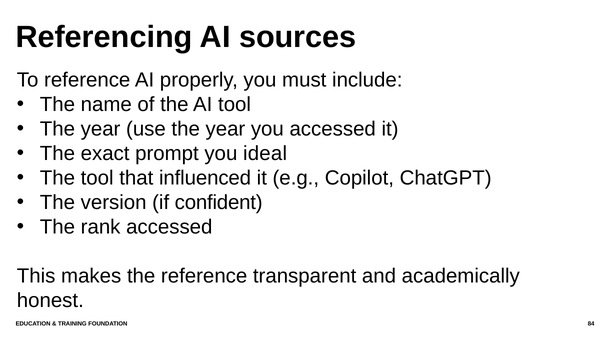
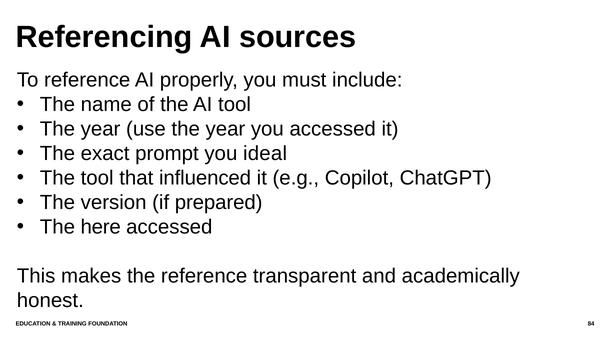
confident: confident -> prepared
rank: rank -> here
